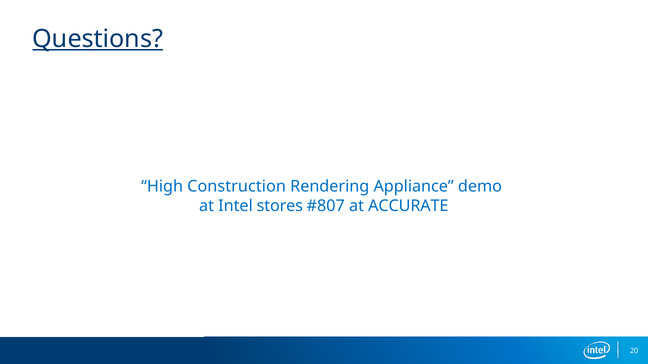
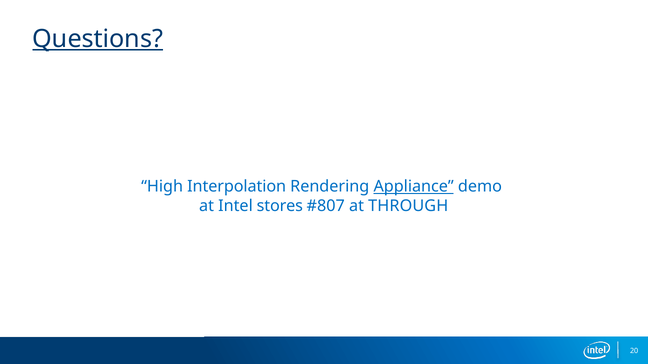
Construction: Construction -> Interpolation
Appliance underline: none -> present
ACCURATE: ACCURATE -> THROUGH
